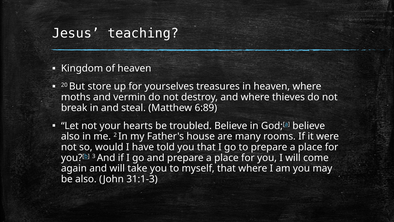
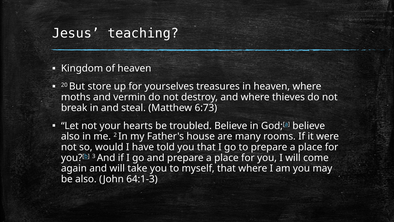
6:89: 6:89 -> 6:73
31:1-3: 31:1-3 -> 64:1-3
